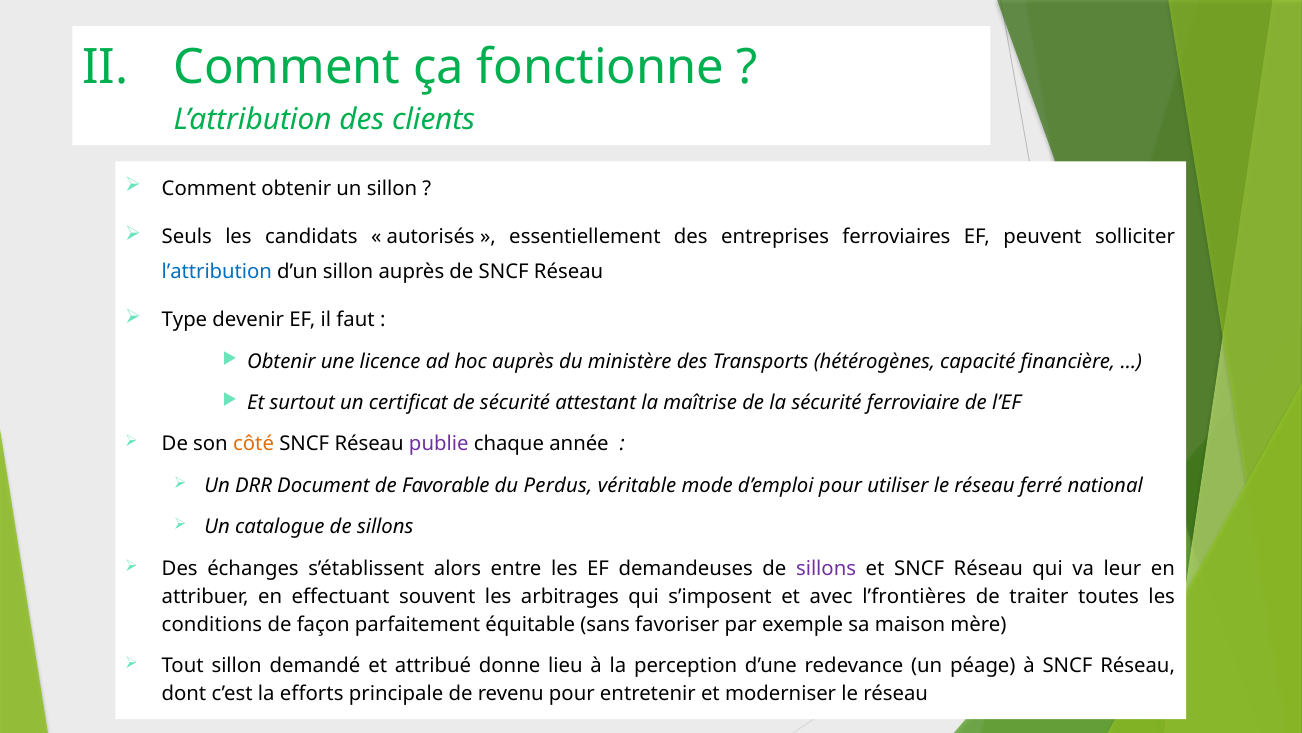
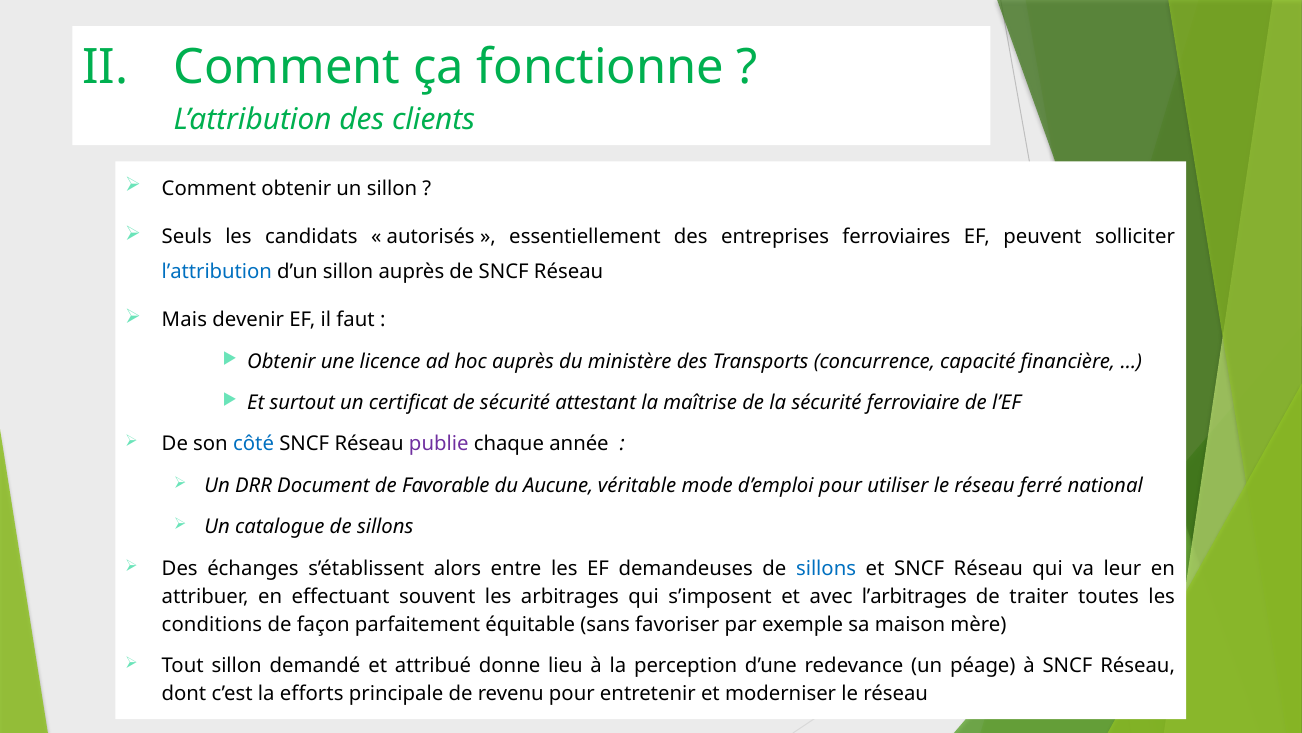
Type: Type -> Mais
hétérogènes: hétérogènes -> concurrence
côté colour: orange -> blue
Perdus: Perdus -> Aucune
sillons at (826, 568) colour: purple -> blue
l’frontières: l’frontières -> l’arbitrages
